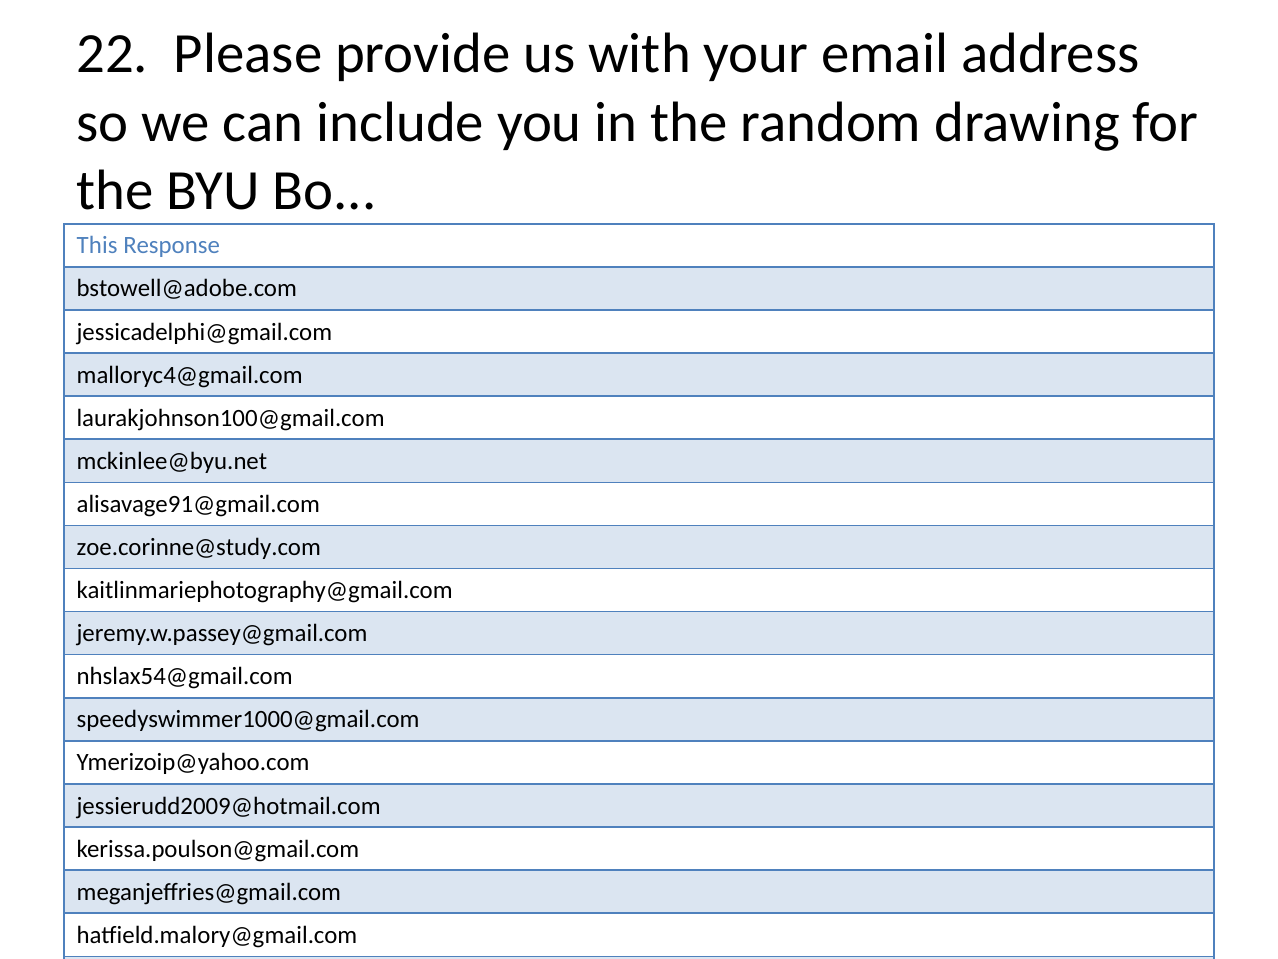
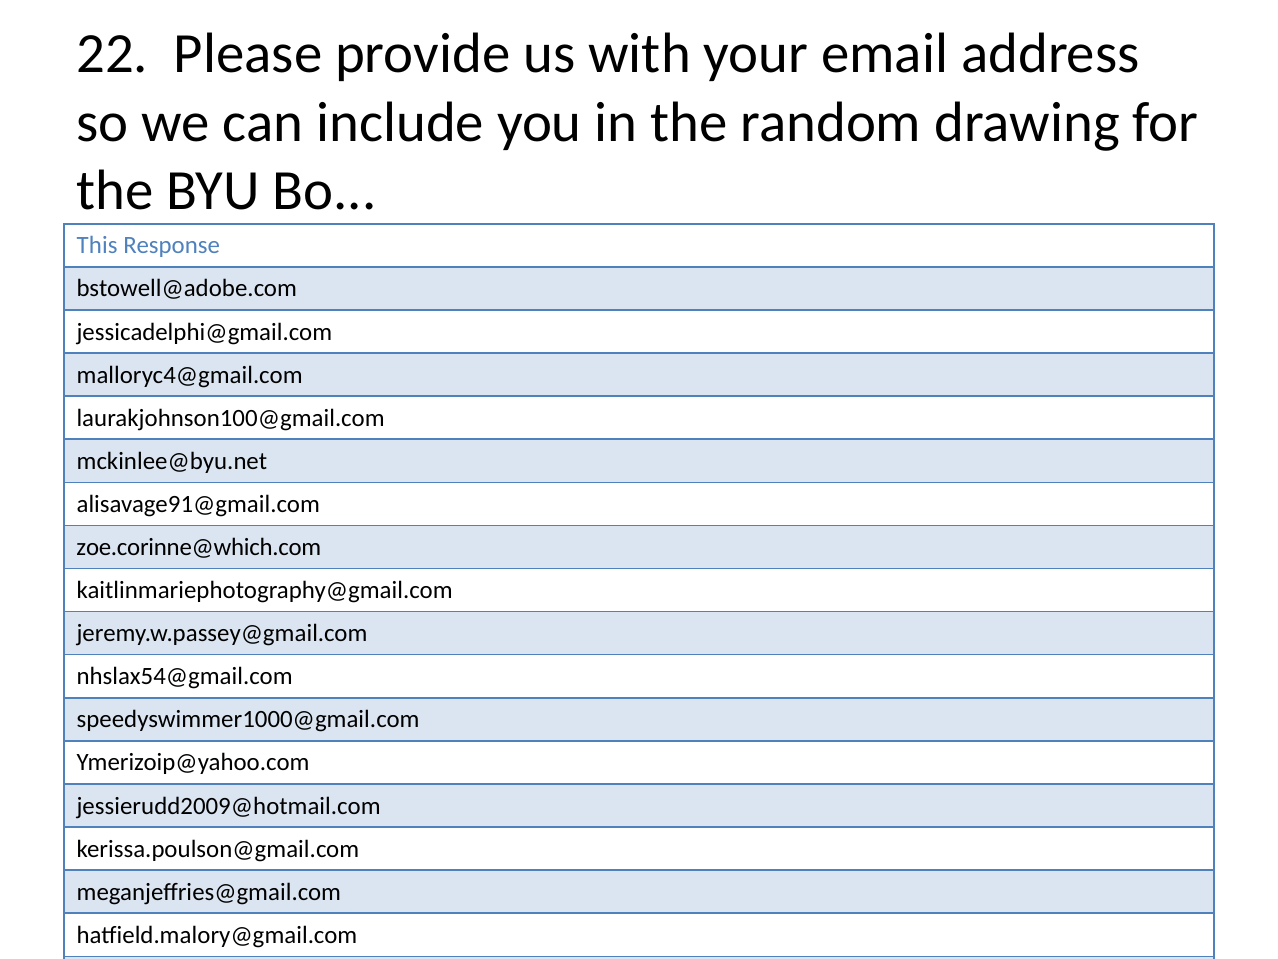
zoe.corinne@study.com: zoe.corinne@study.com -> zoe.corinne@which.com
